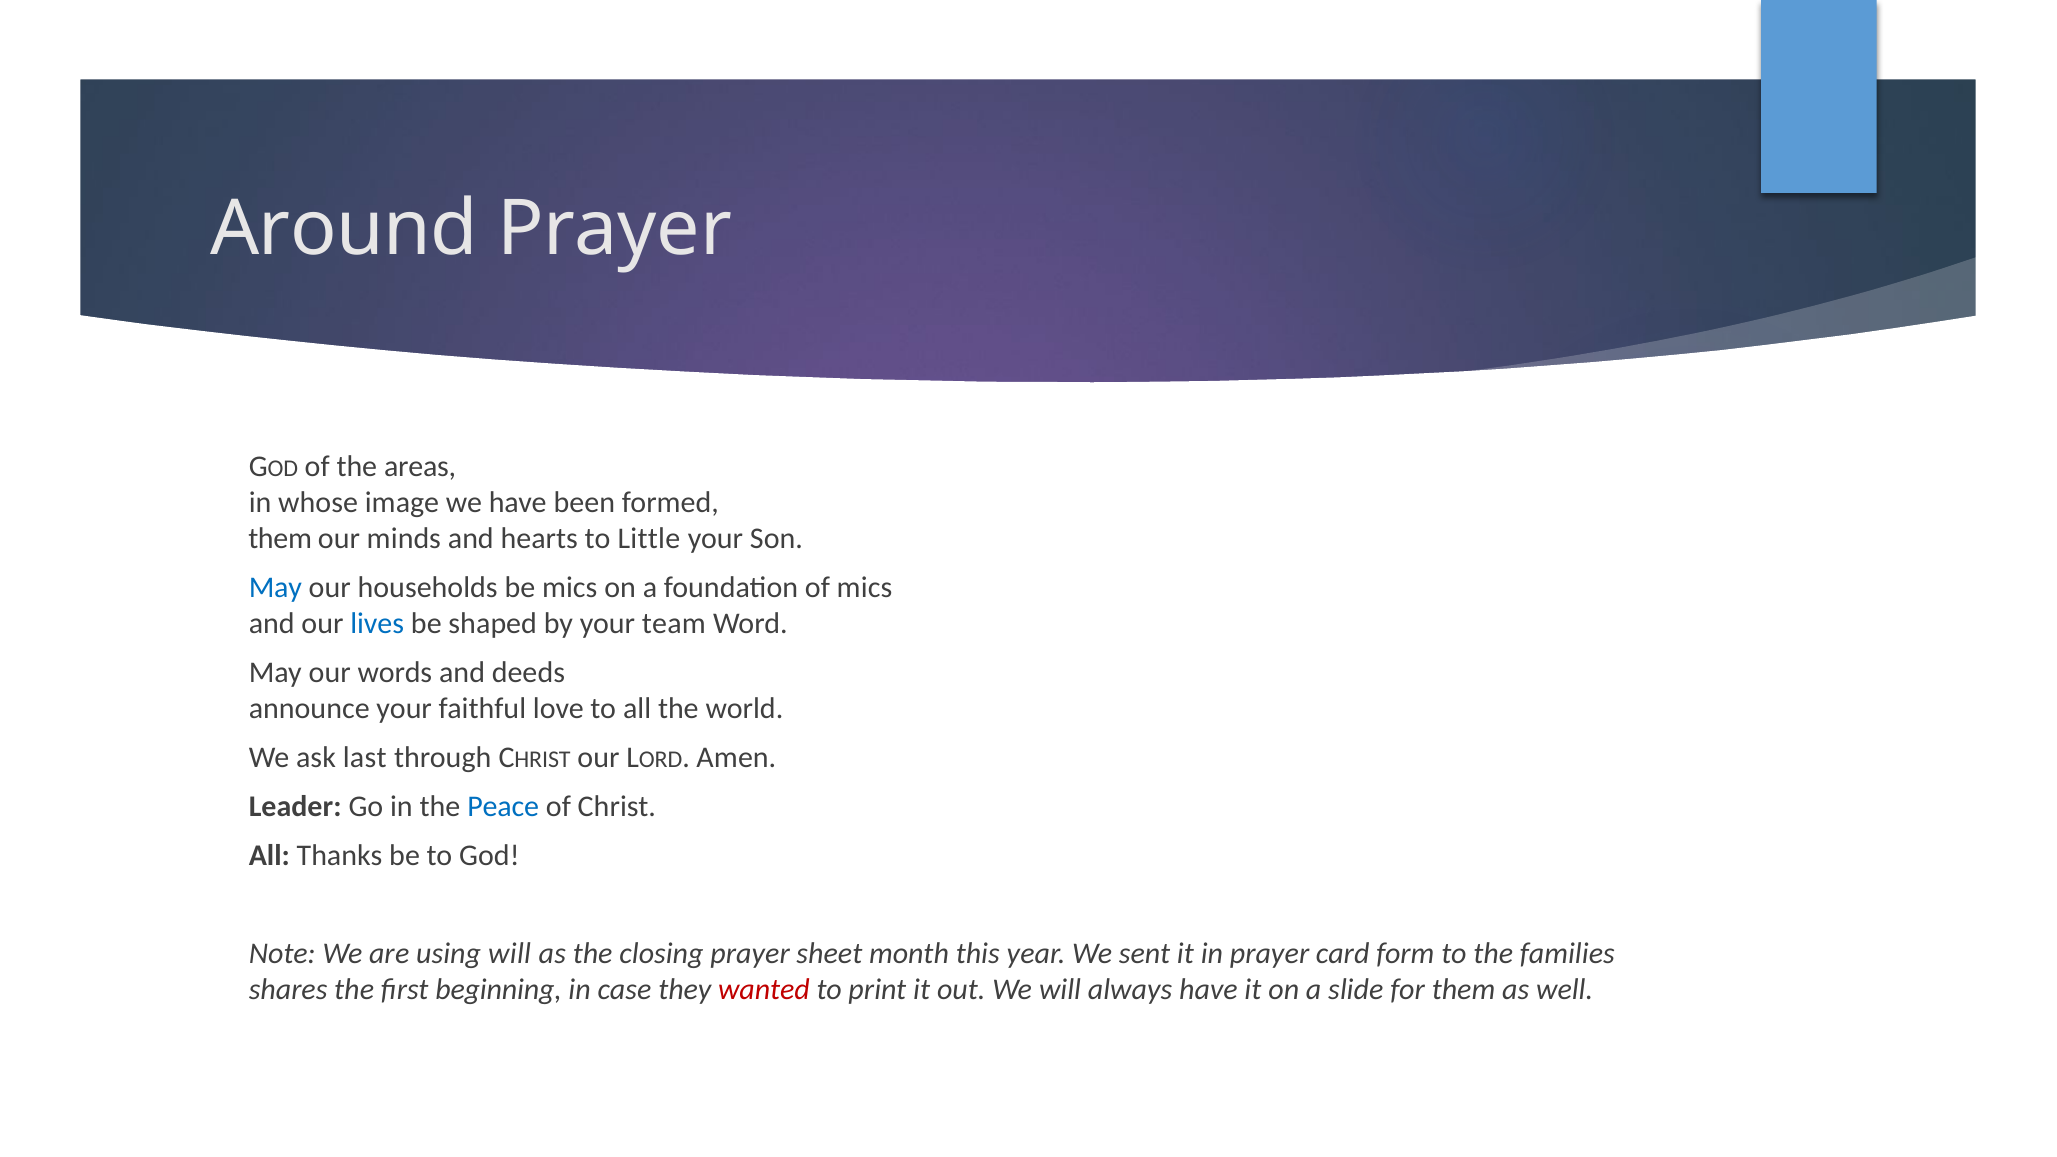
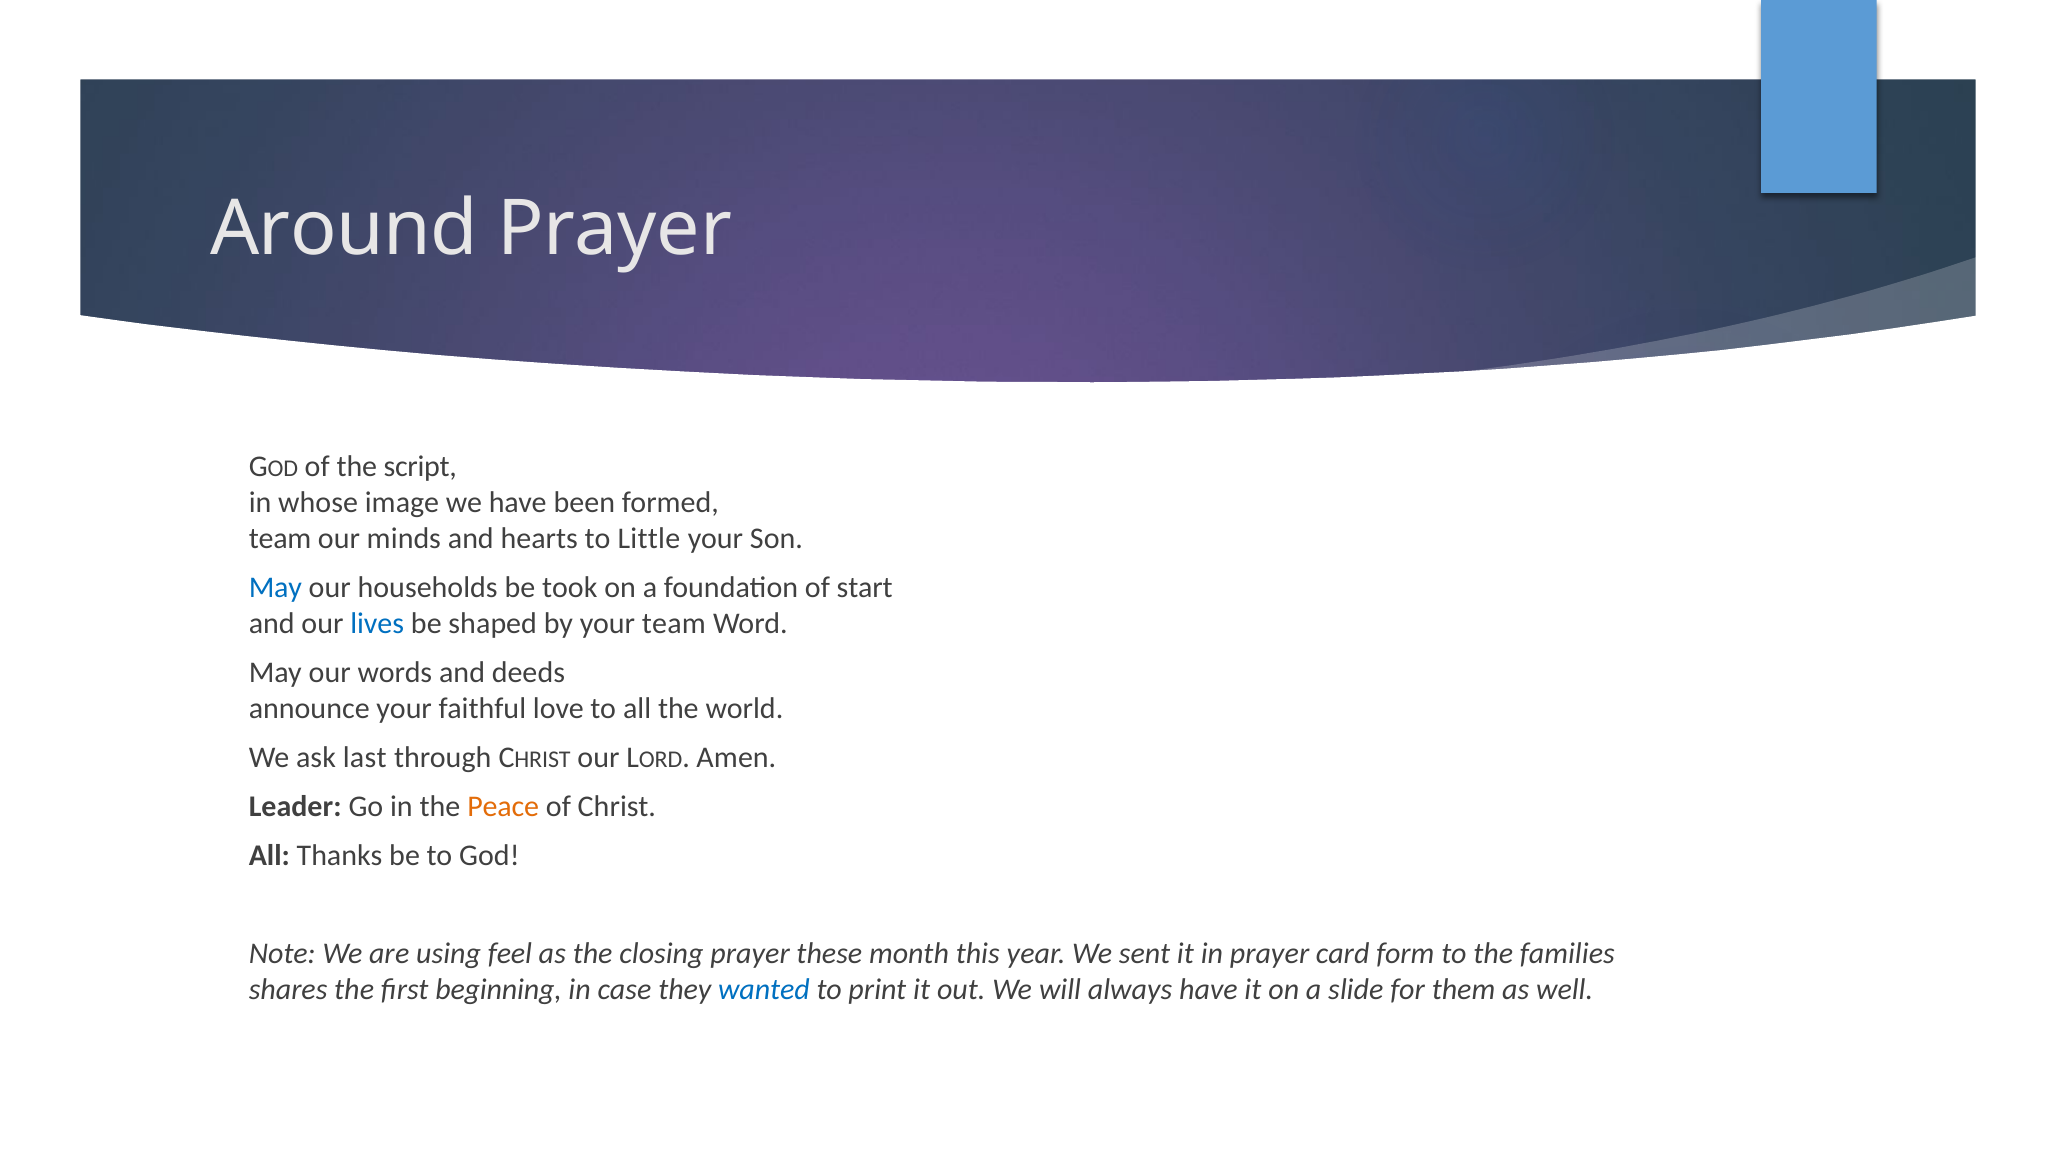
areas: areas -> script
them at (280, 539): them -> team
be mics: mics -> took
of mics: mics -> start
Peace colour: blue -> orange
using will: will -> feel
sheet: sheet -> these
wanted colour: red -> blue
